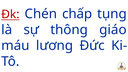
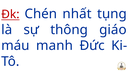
chấp: chấp -> nhất
lương: lương -> manh
